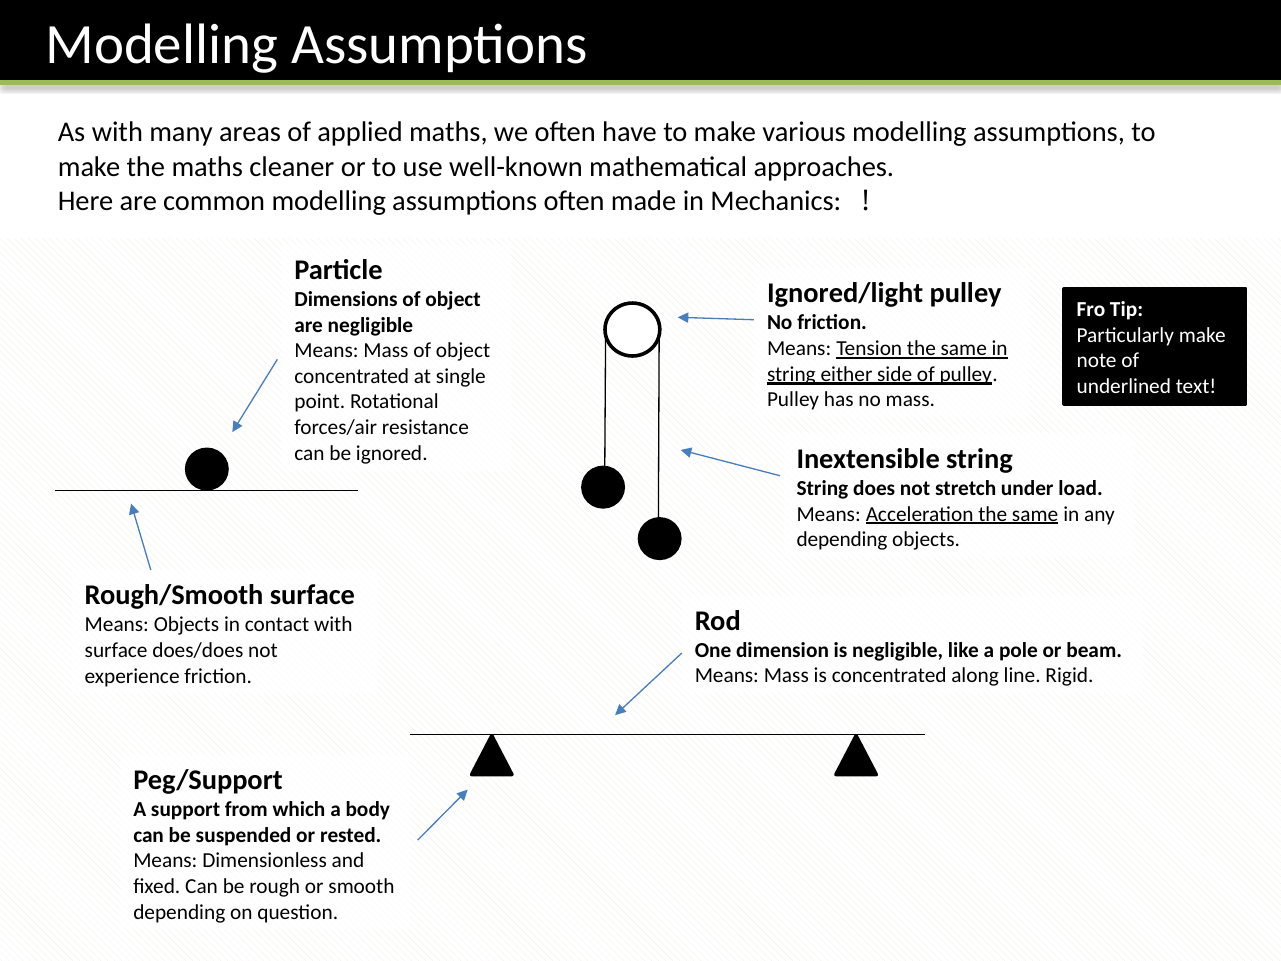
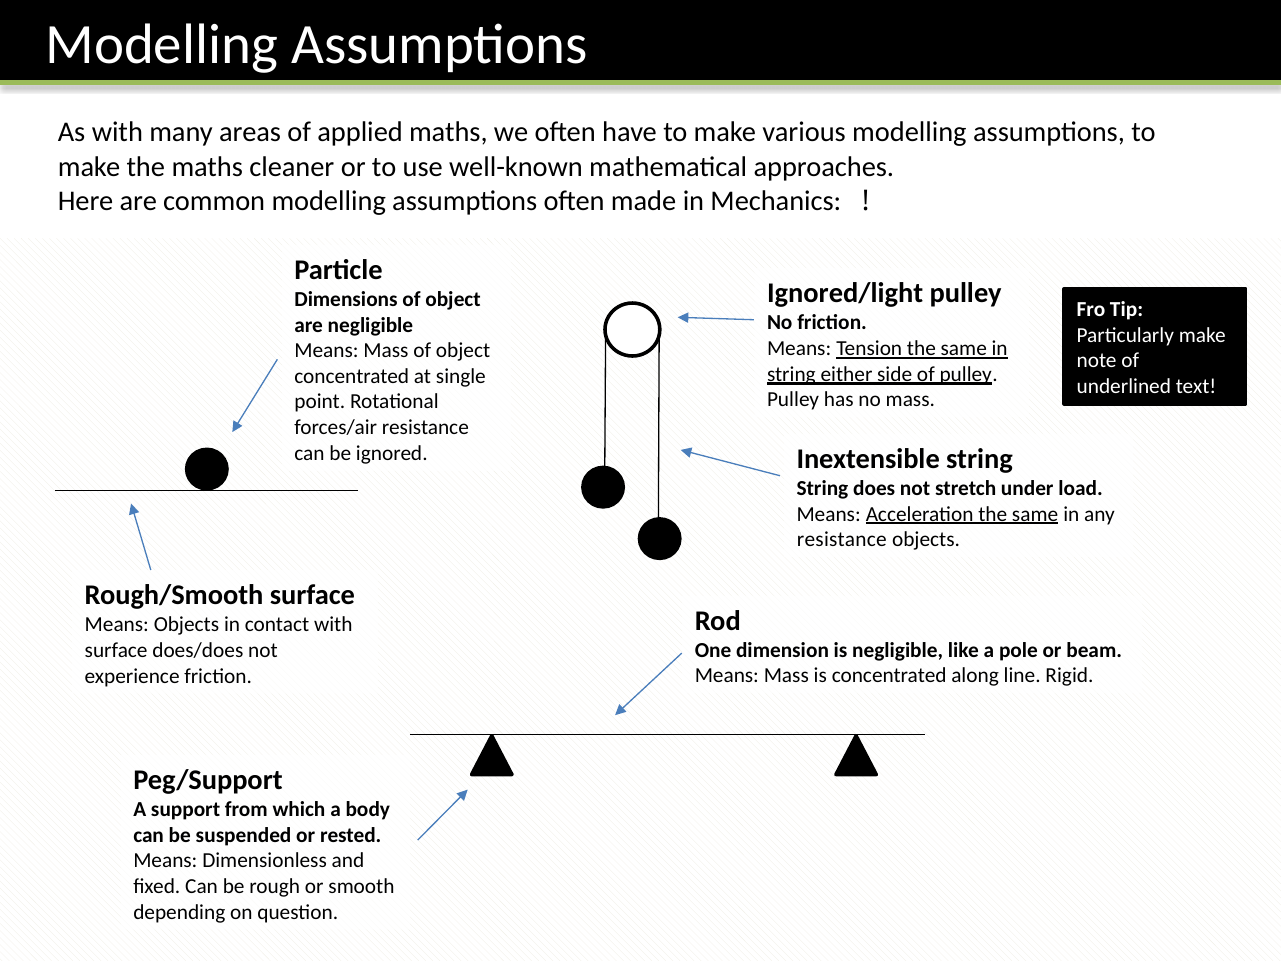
depending at (842, 539): depending -> resistance
